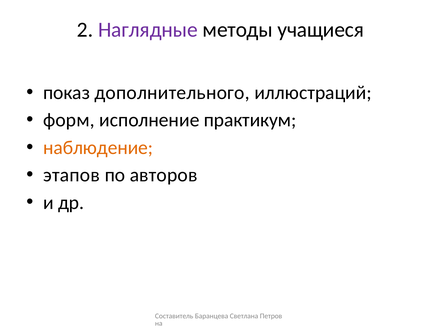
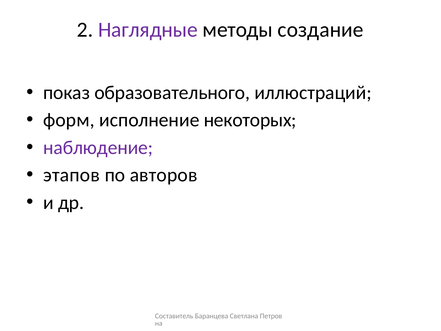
учащиеся: учащиеся -> создание
дополнительного: дополнительного -> образовательного
практикум: практикум -> некоторых
наблюдение colour: orange -> purple
